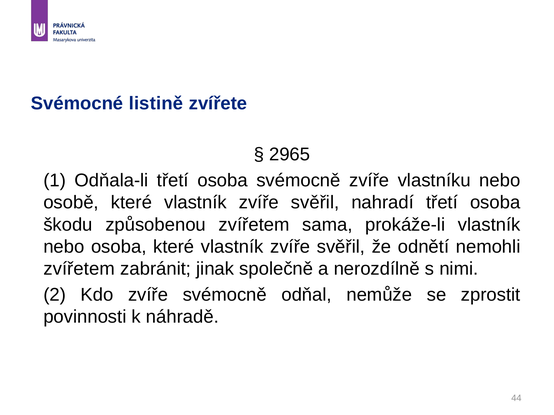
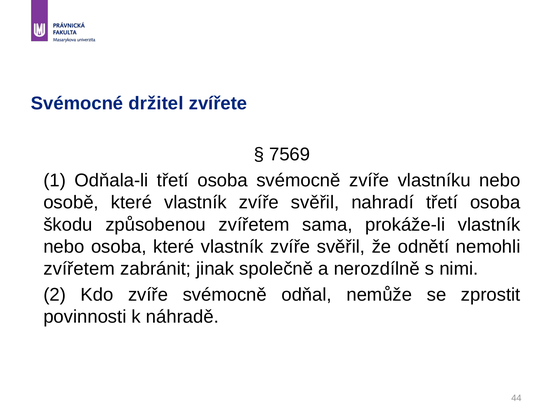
listině: listině -> držitel
2965: 2965 -> 7569
